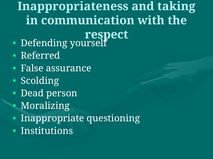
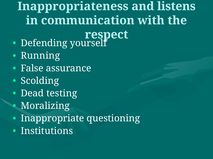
taking: taking -> listens
Referred: Referred -> Running
person: person -> testing
